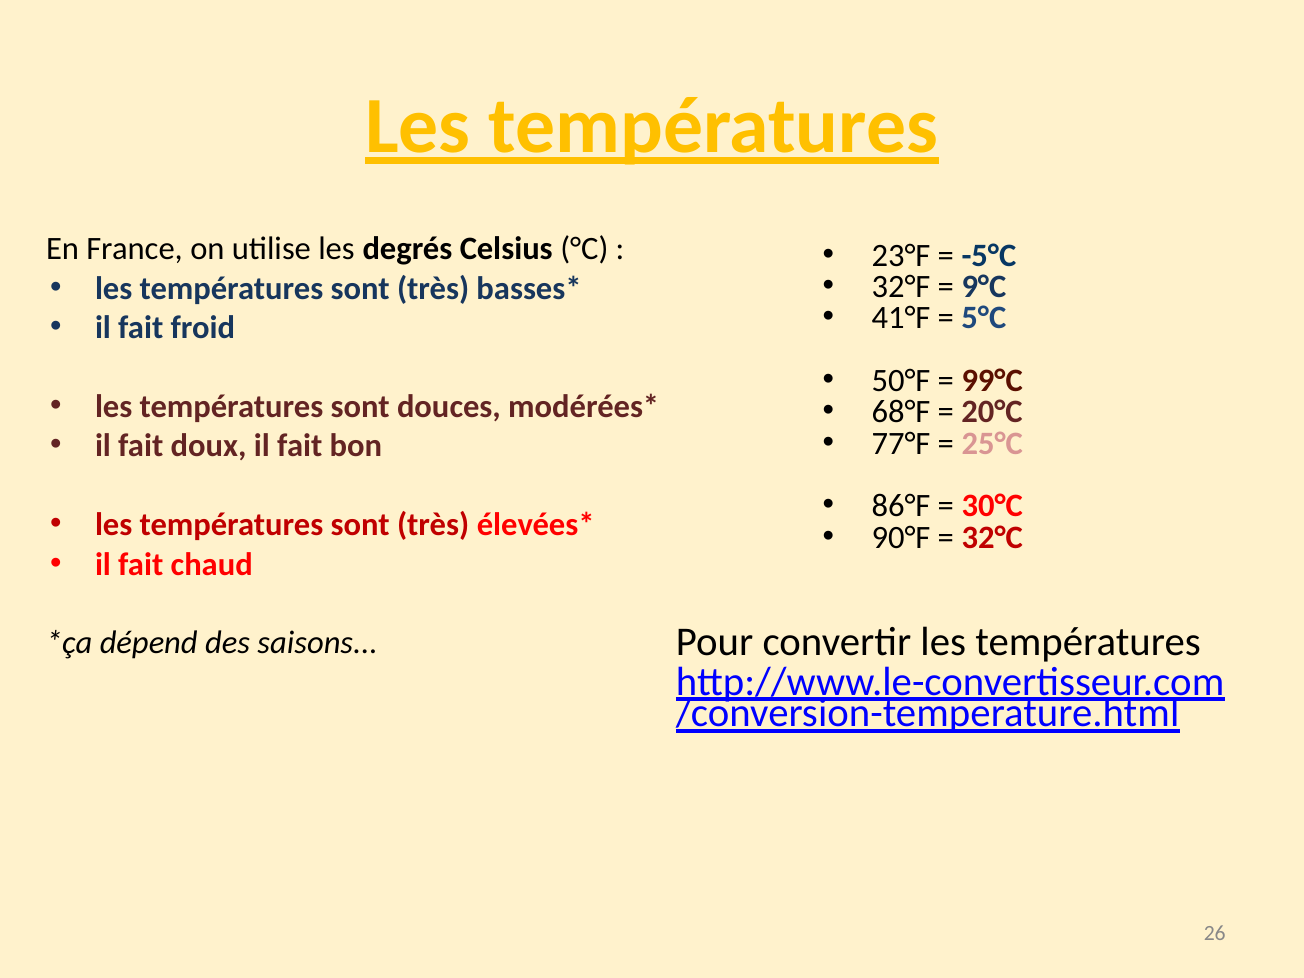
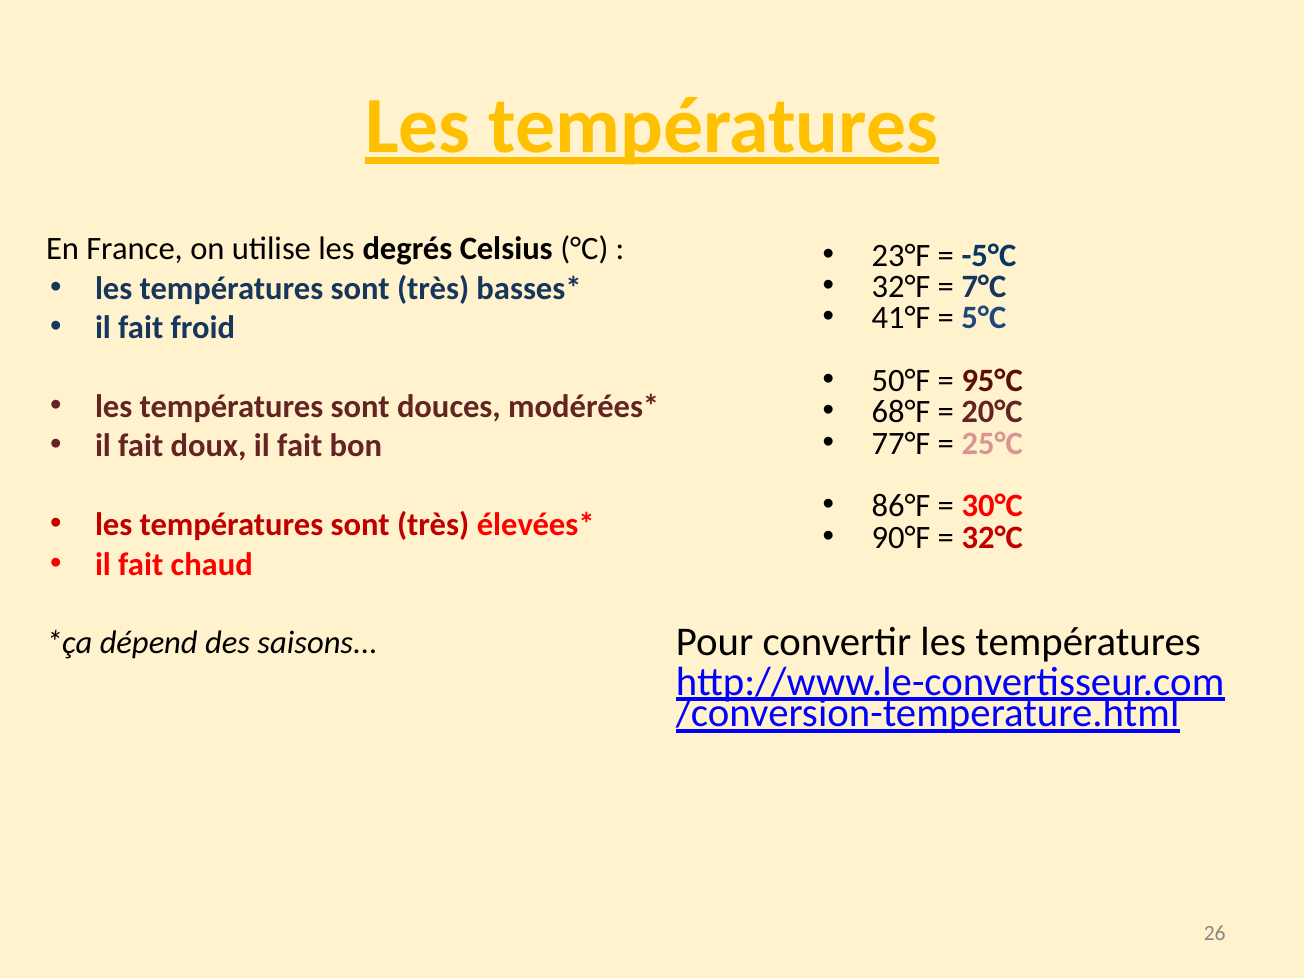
9°C: 9°C -> 7°C
99°C: 99°C -> 95°C
